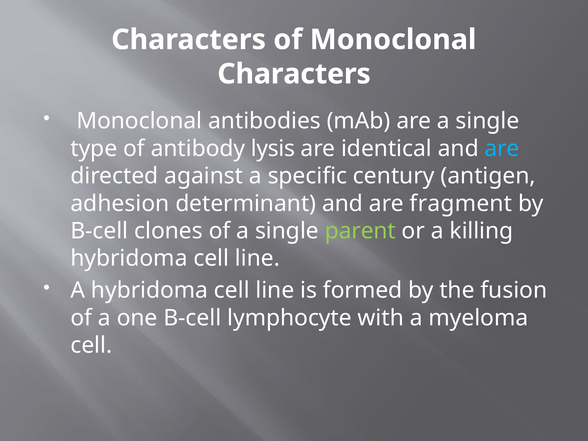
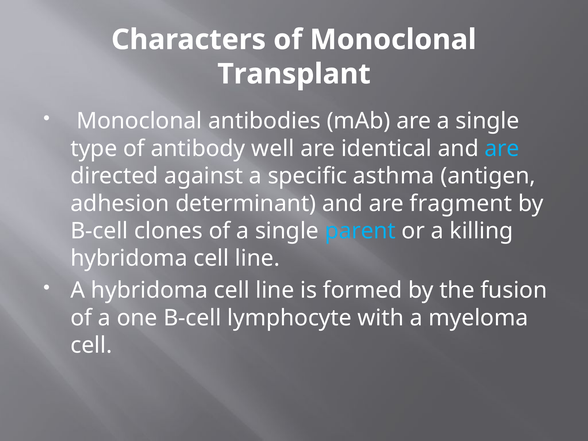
Characters at (294, 74): Characters -> Transplant
lysis: lysis -> well
century: century -> asthma
parent colour: light green -> light blue
